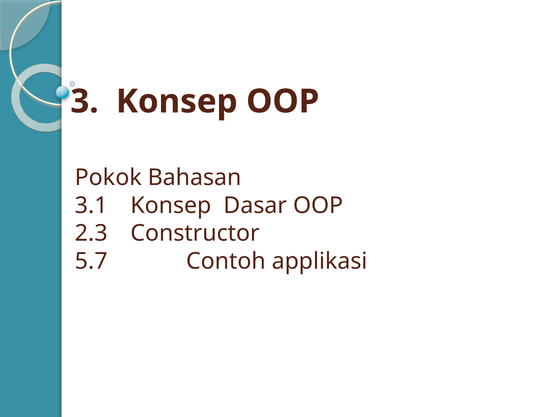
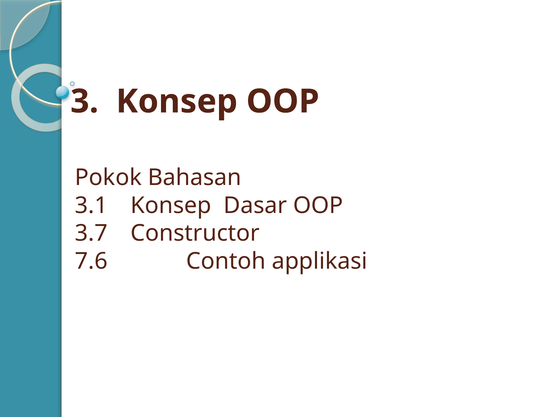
2.3: 2.3 -> 3.7
5.7: 5.7 -> 7.6
